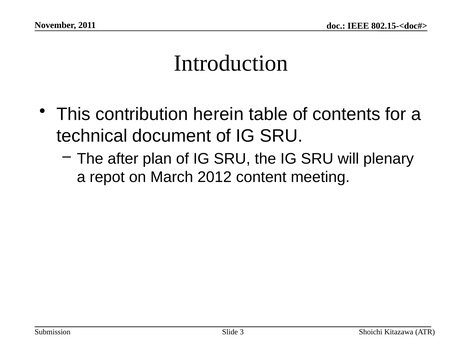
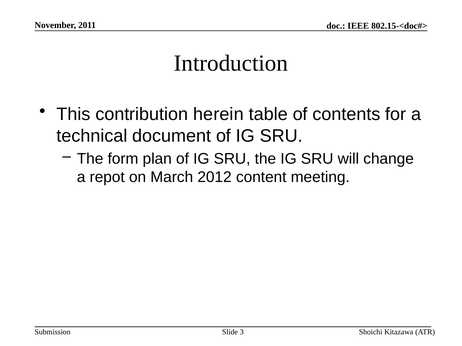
after: after -> form
plenary: plenary -> change
